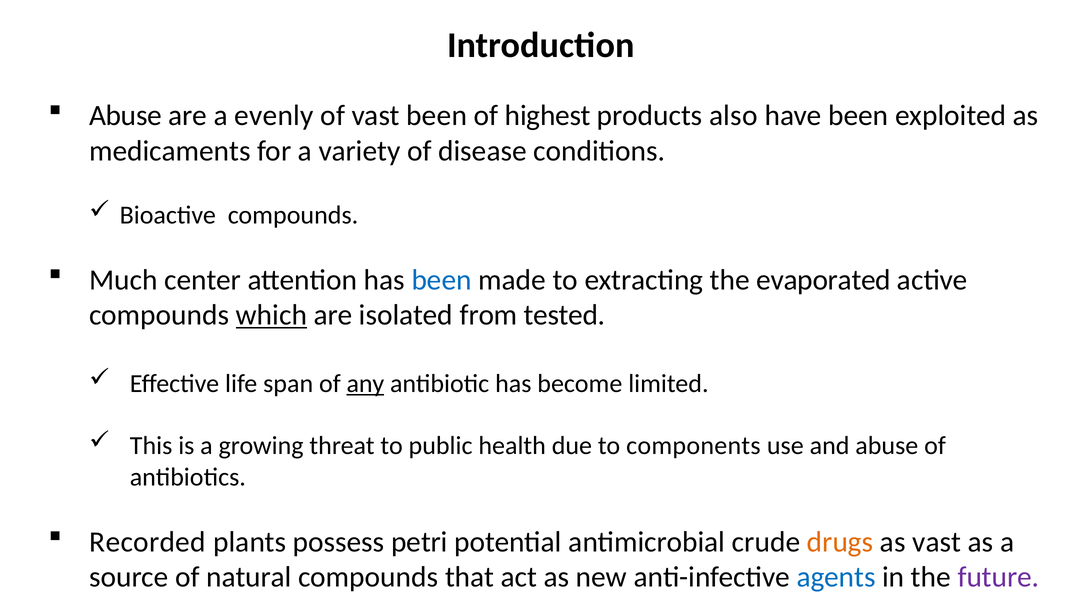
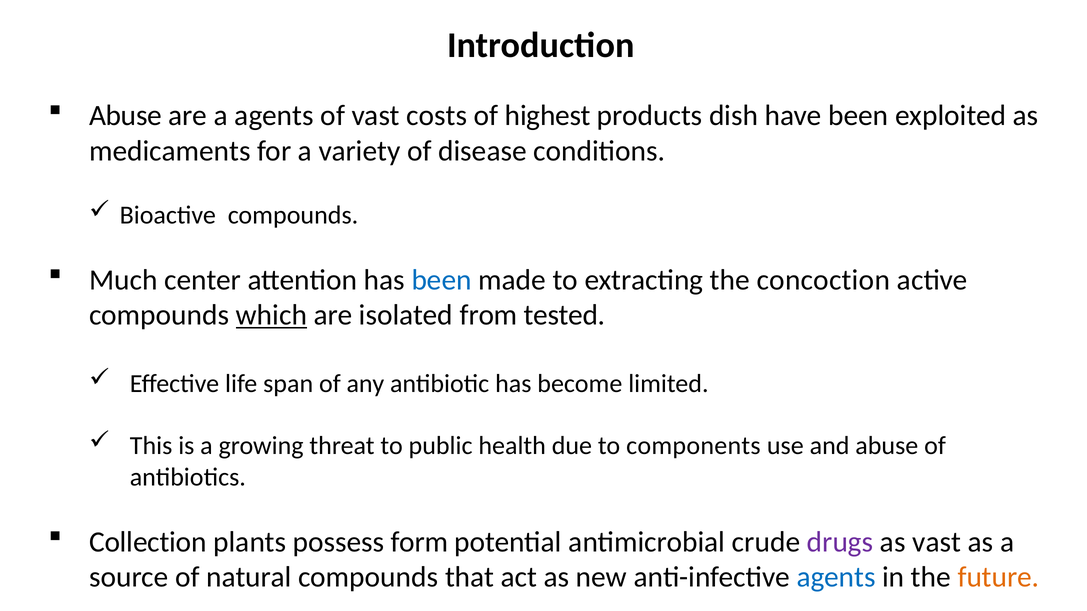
a evenly: evenly -> agents
vast been: been -> costs
also: also -> dish
evaporated: evaporated -> concoction
any underline: present -> none
Recorded: Recorded -> Collection
petri: petri -> form
drugs colour: orange -> purple
future colour: purple -> orange
